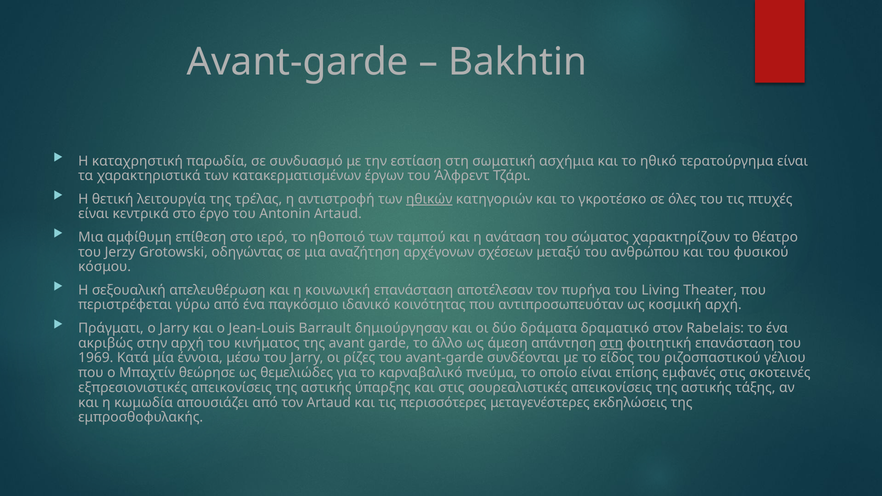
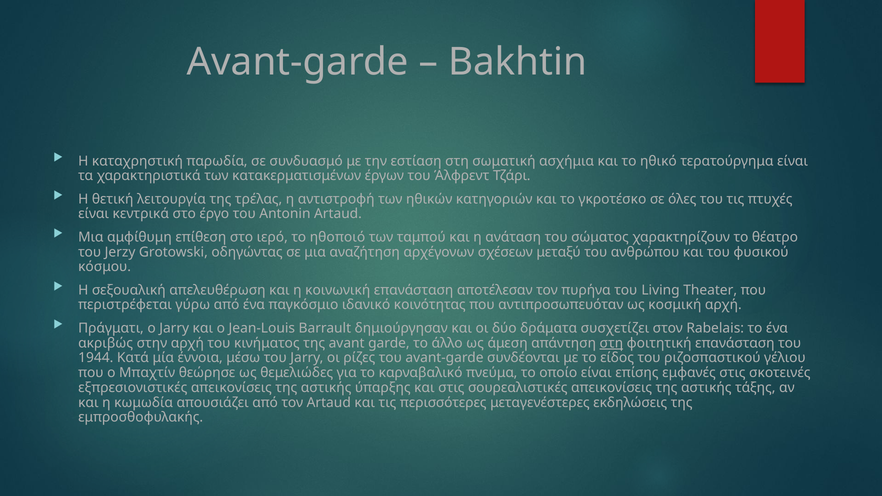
ηθικών underline: present -> none
δραματικό: δραματικό -> συσχετίζει
1969: 1969 -> 1944
